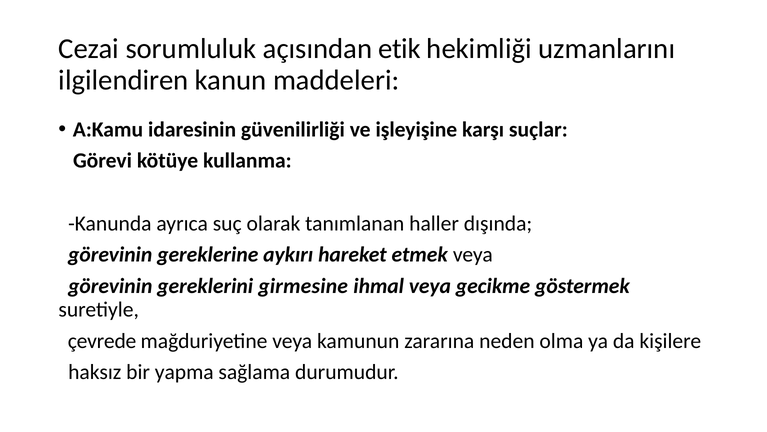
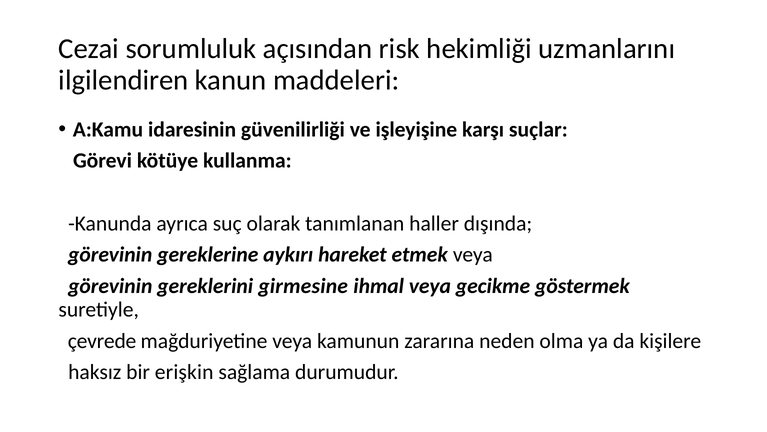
etik: etik -> risk
yapma: yapma -> erişkin
